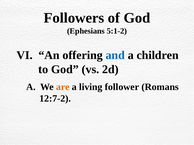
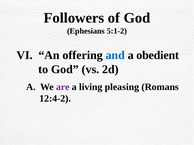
children: children -> obedient
are colour: orange -> purple
follower: follower -> pleasing
12:7-2: 12:7-2 -> 12:4-2
